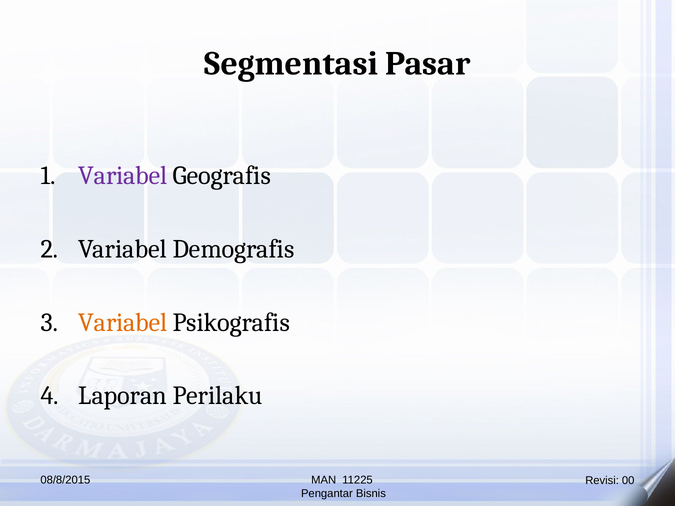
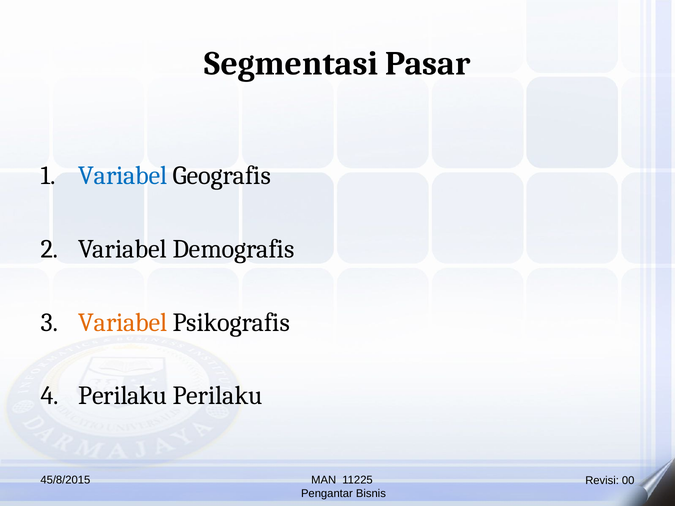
Variabel at (123, 176) colour: purple -> blue
Laporan at (123, 396): Laporan -> Perilaku
08/8/2015: 08/8/2015 -> 45/8/2015
